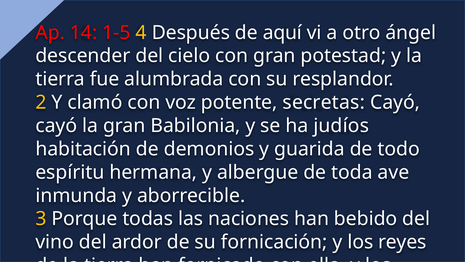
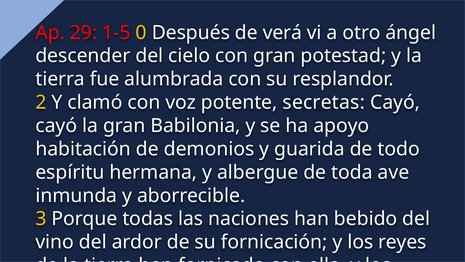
14: 14 -> 29
4: 4 -> 0
aquí: aquí -> verá
judíos: judíos -> apoyo
